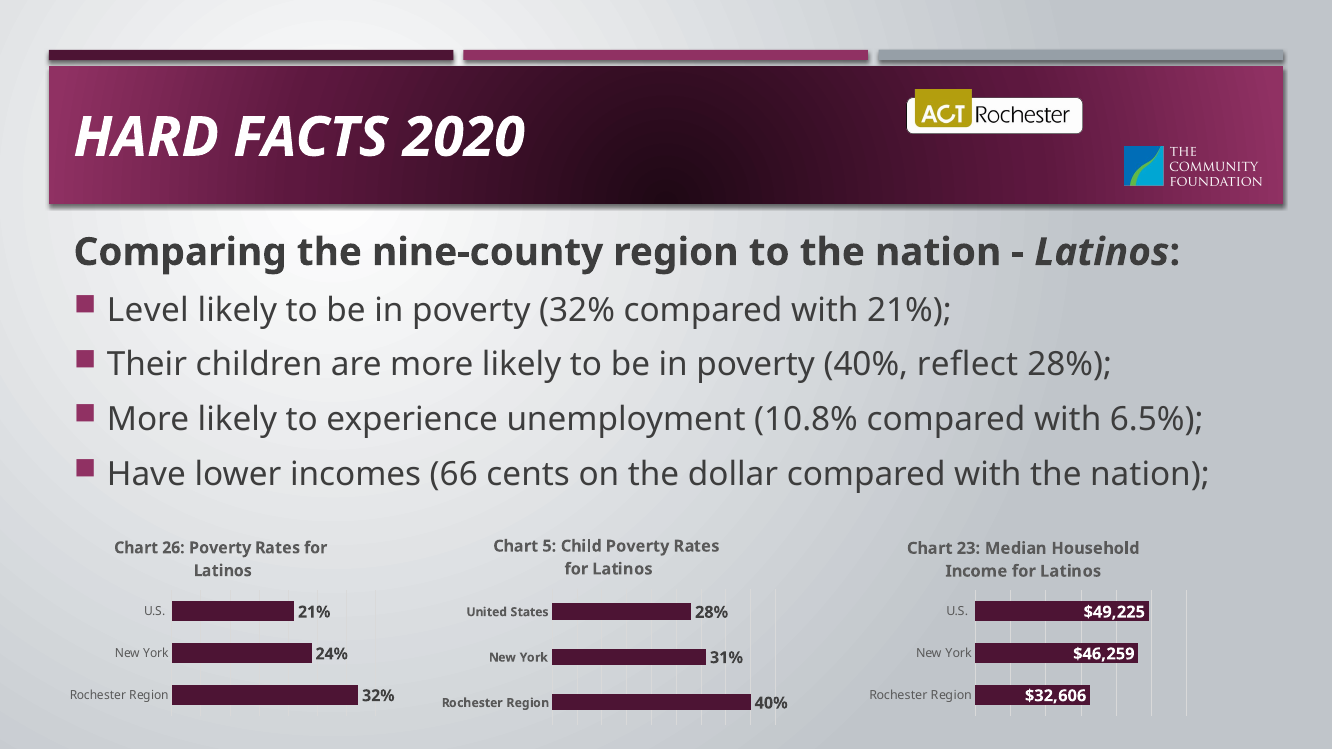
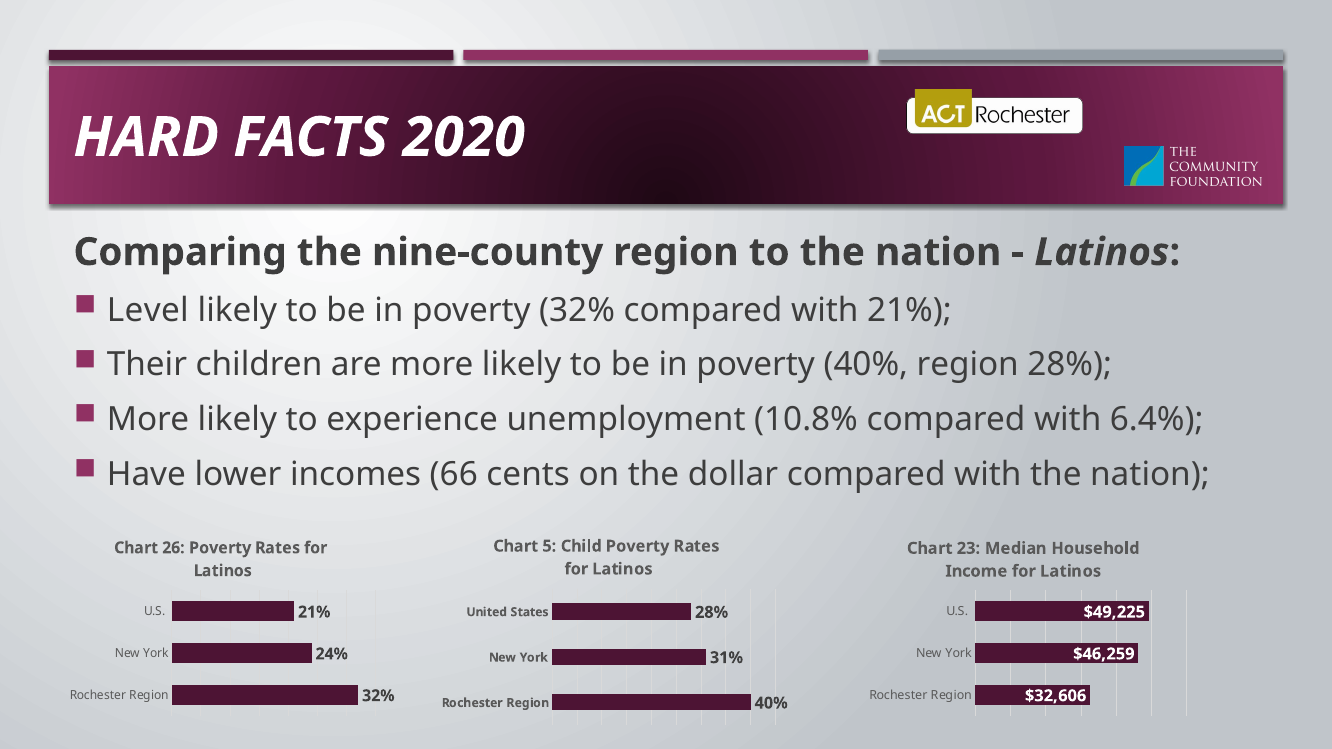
40% reflect: reflect -> region
6.5%: 6.5% -> 6.4%
